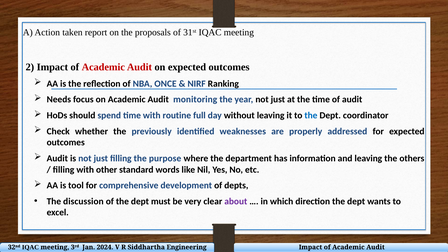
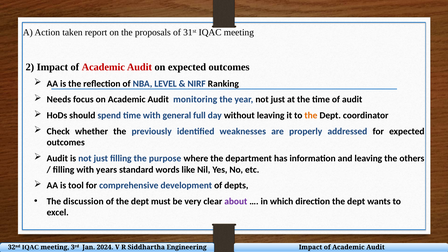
ONCE: ONCE -> LEVEL
routine: routine -> general
the at (311, 115) colour: blue -> orange
other: other -> years
